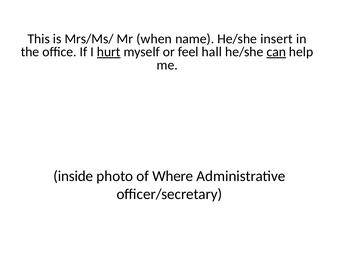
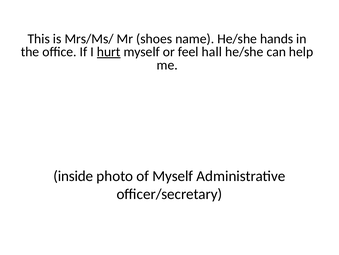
when: when -> shoes
insert: insert -> hands
can underline: present -> none
of Where: Where -> Myself
